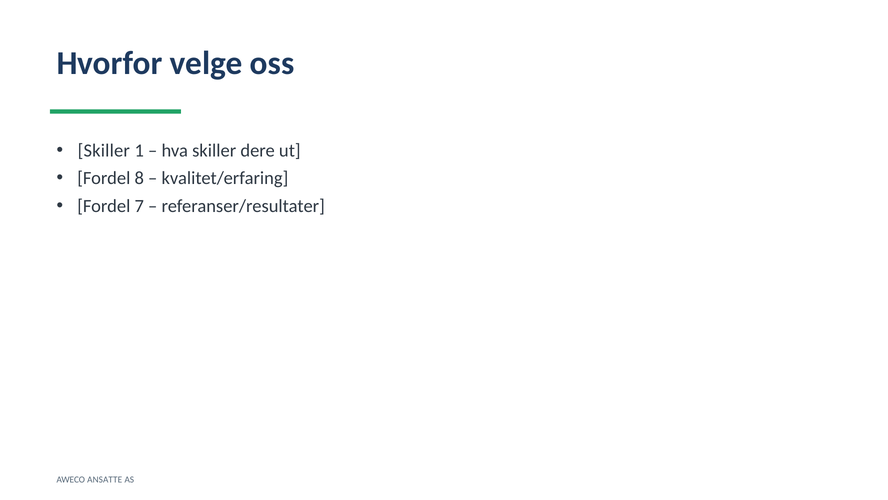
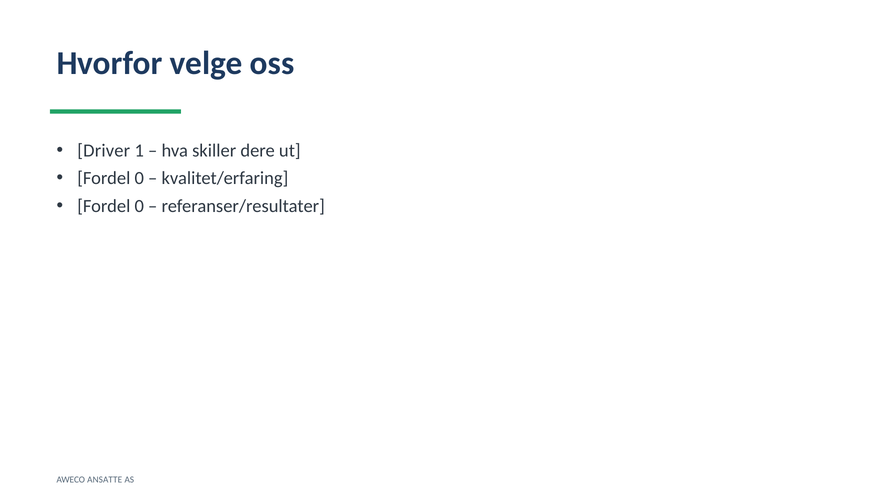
Skiller at (104, 150): Skiller -> Driver
8 at (139, 178): 8 -> 0
7 at (139, 206): 7 -> 0
